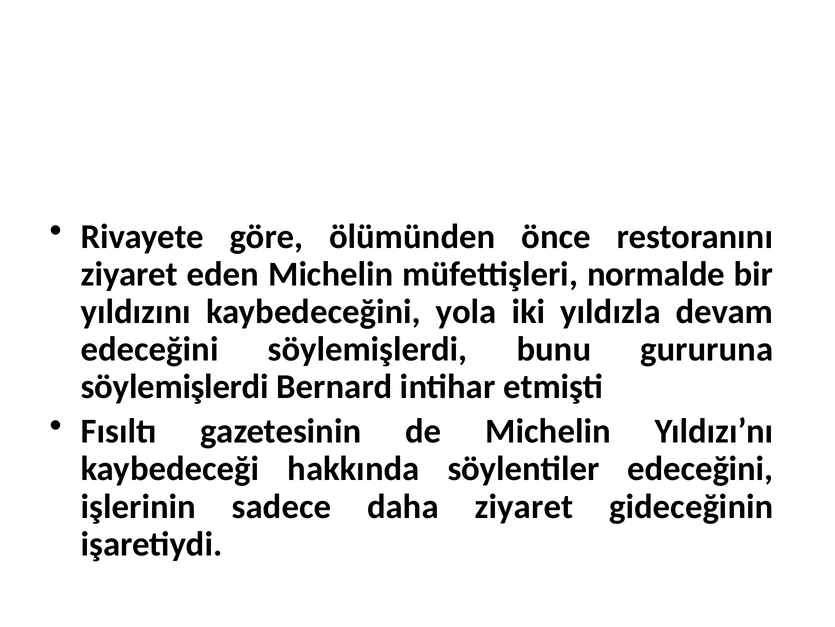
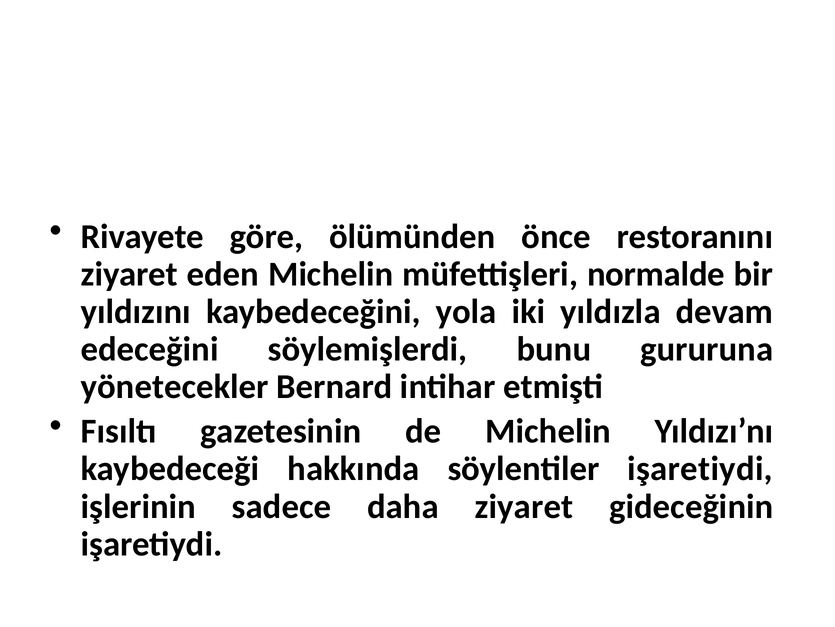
söylemişlerdi at (175, 387): söylemişlerdi -> yönetecekler
söylentiler edeceğini: edeceğini -> işaretiydi
